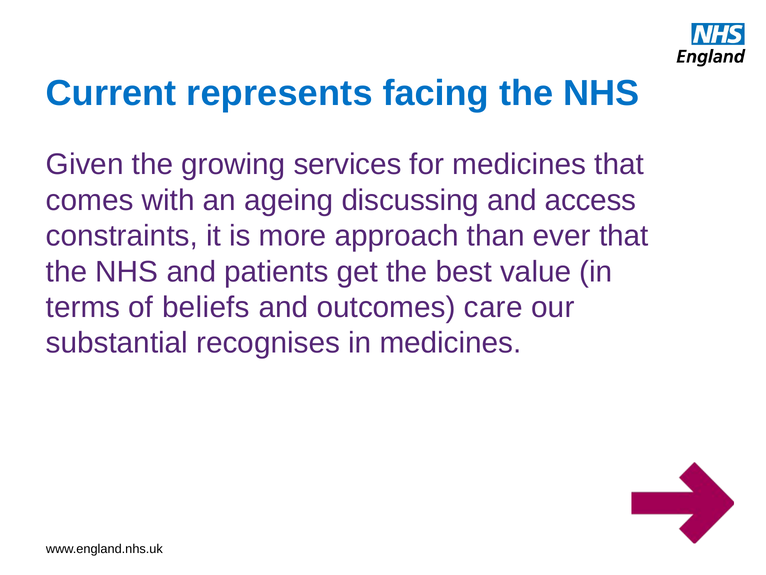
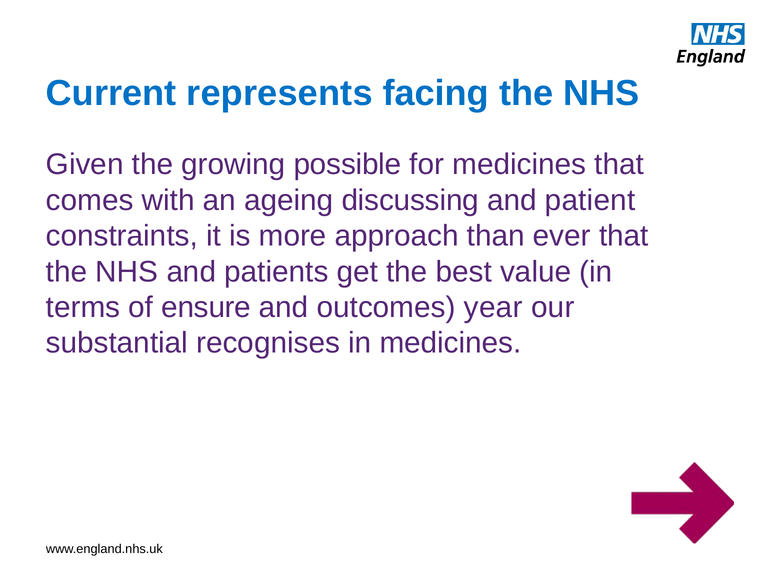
services: services -> possible
access: access -> patient
beliefs: beliefs -> ensure
care: care -> year
